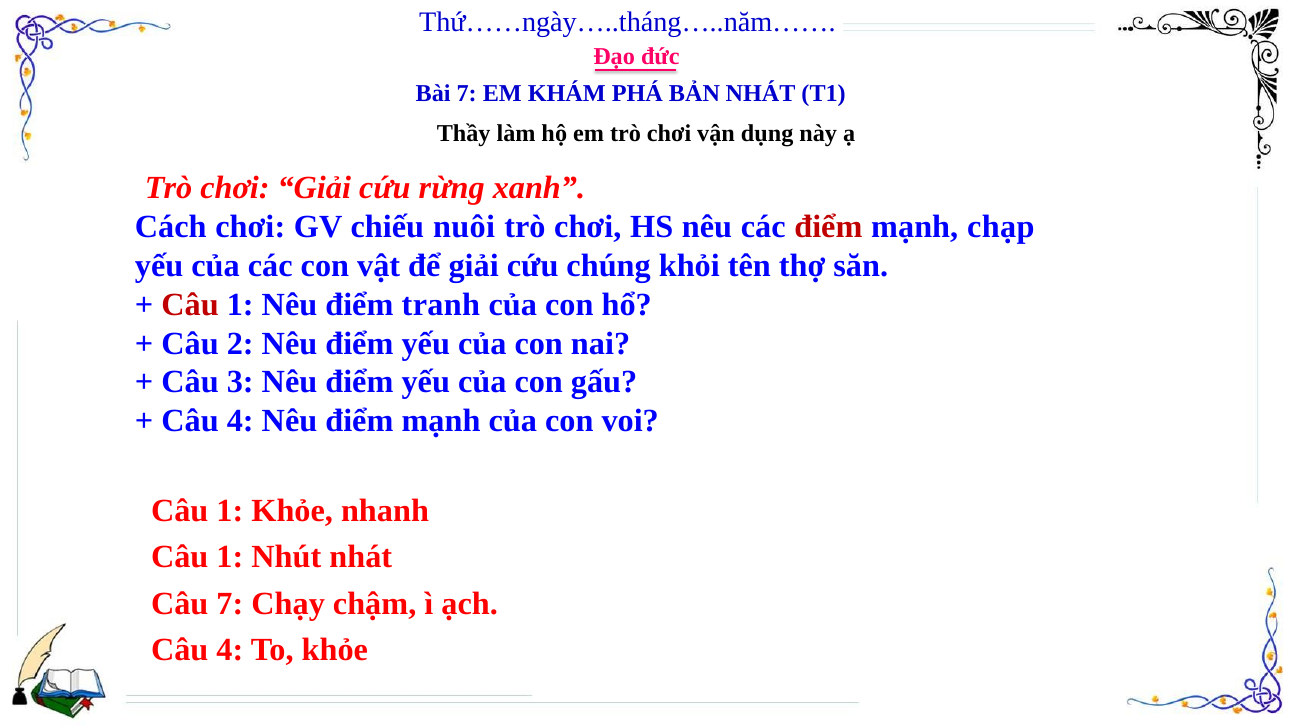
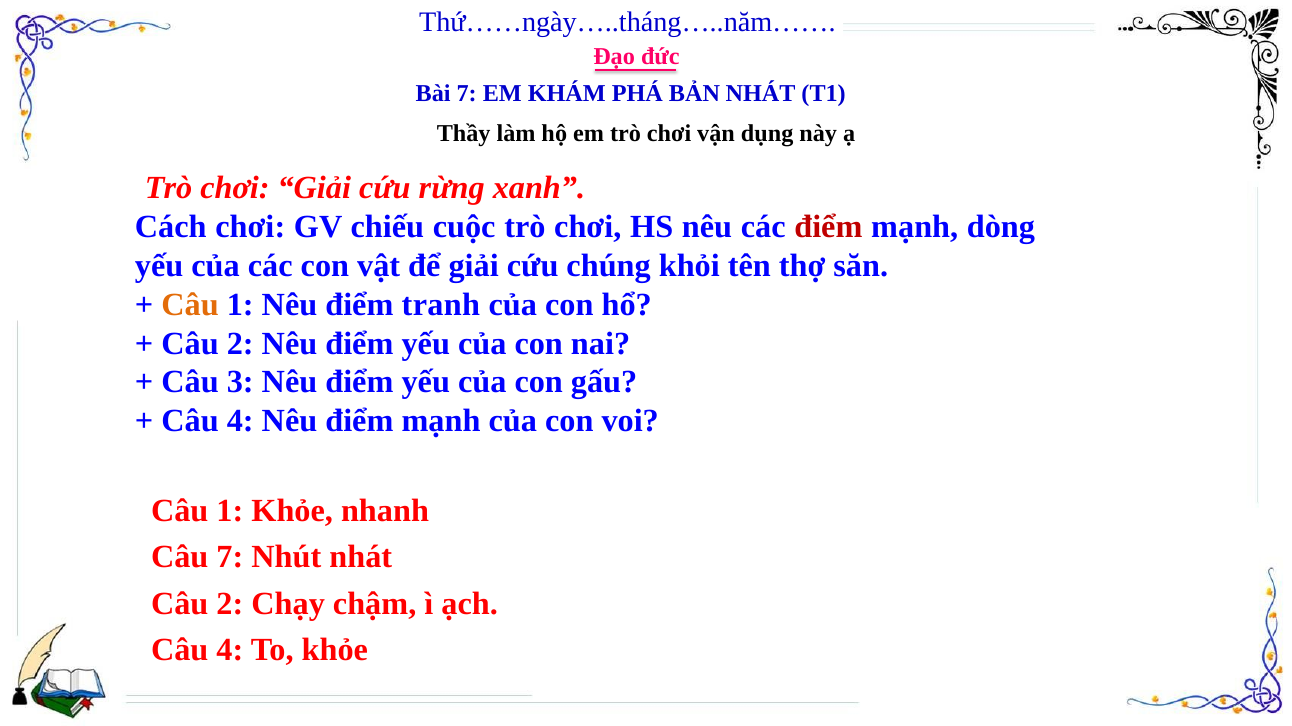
nuôi: nuôi -> cuộc
chạp: chạp -> dòng
Câu at (190, 305) colour: red -> orange
1 at (230, 557): 1 -> 7
7 at (230, 603): 7 -> 2
